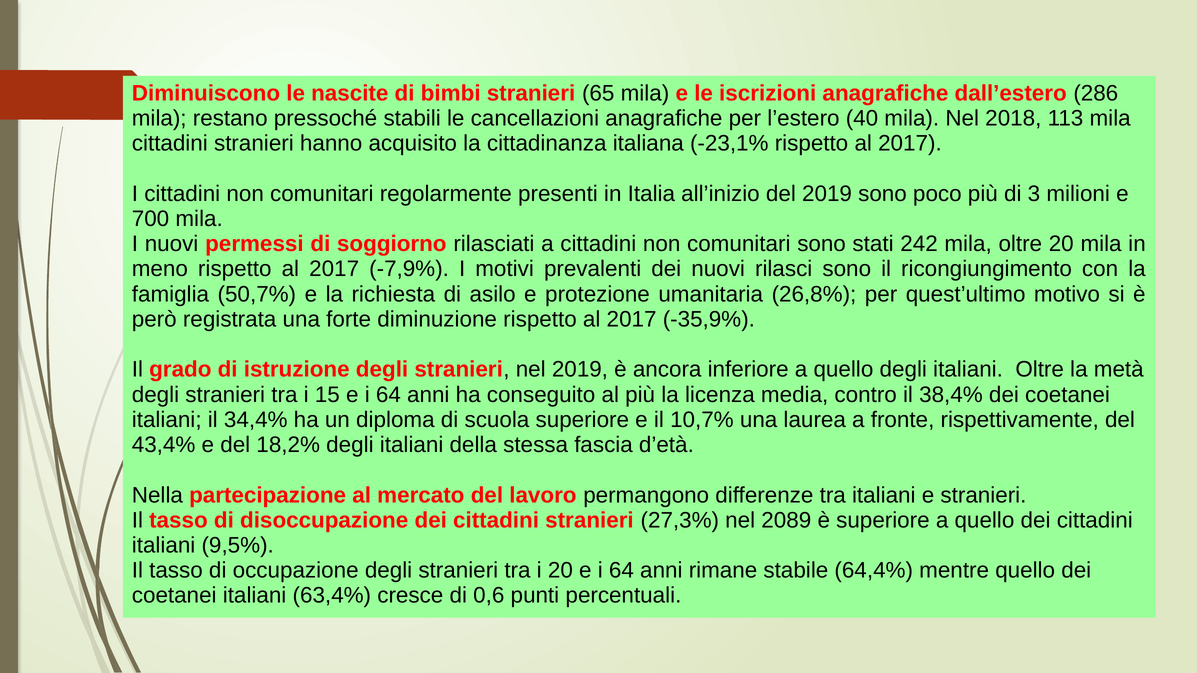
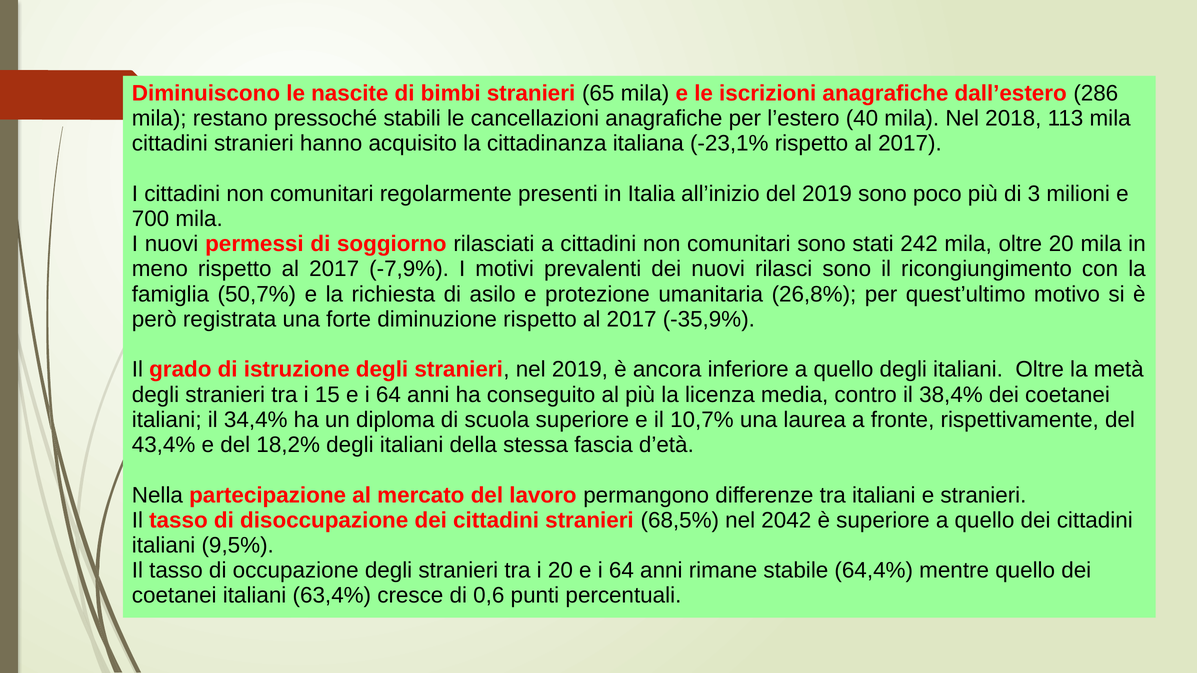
27,3%: 27,3% -> 68,5%
2089: 2089 -> 2042
